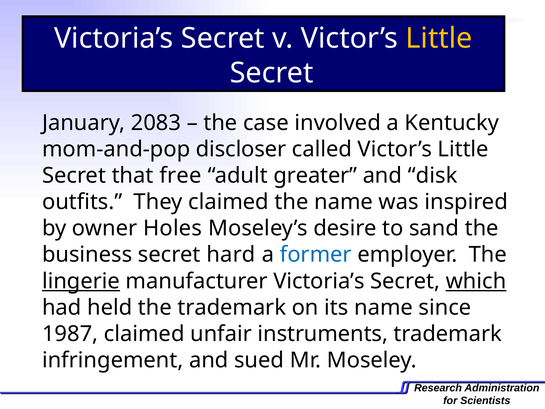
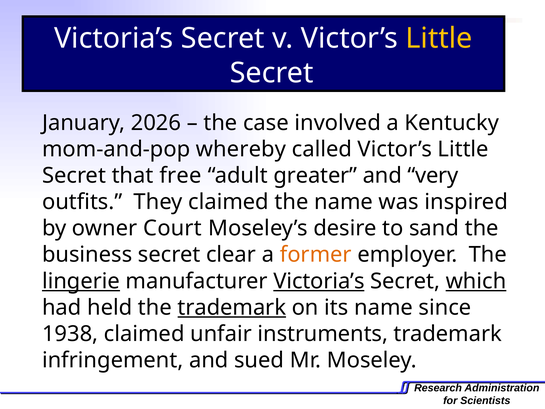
2083: 2083 -> 2026
discloser: discloser -> whereby
disk: disk -> very
Holes: Holes -> Court
hard: hard -> clear
former colour: blue -> orange
Victoria’s at (319, 281) underline: none -> present
trademark at (232, 307) underline: none -> present
1987: 1987 -> 1938
